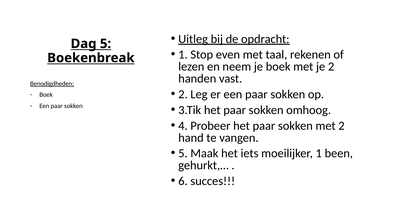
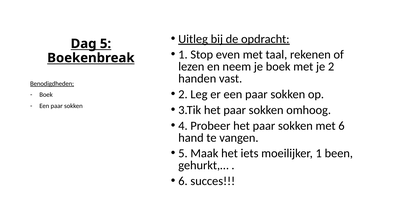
met 2: 2 -> 6
